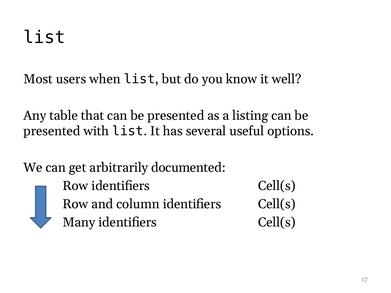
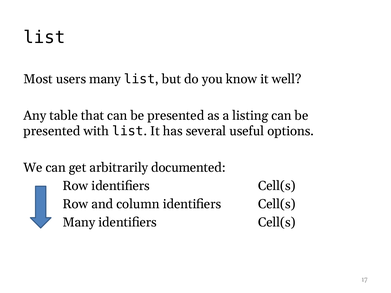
users when: when -> many
